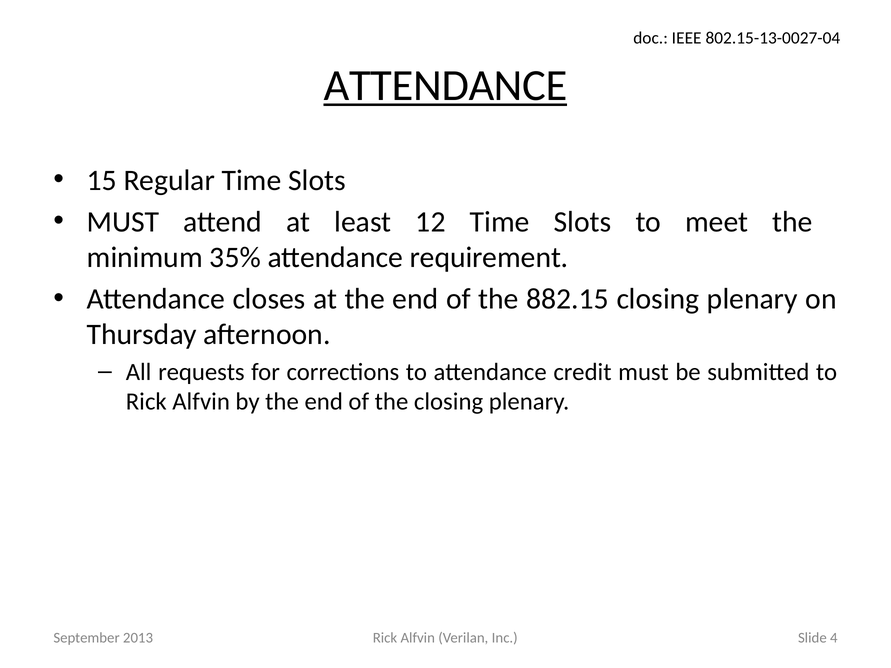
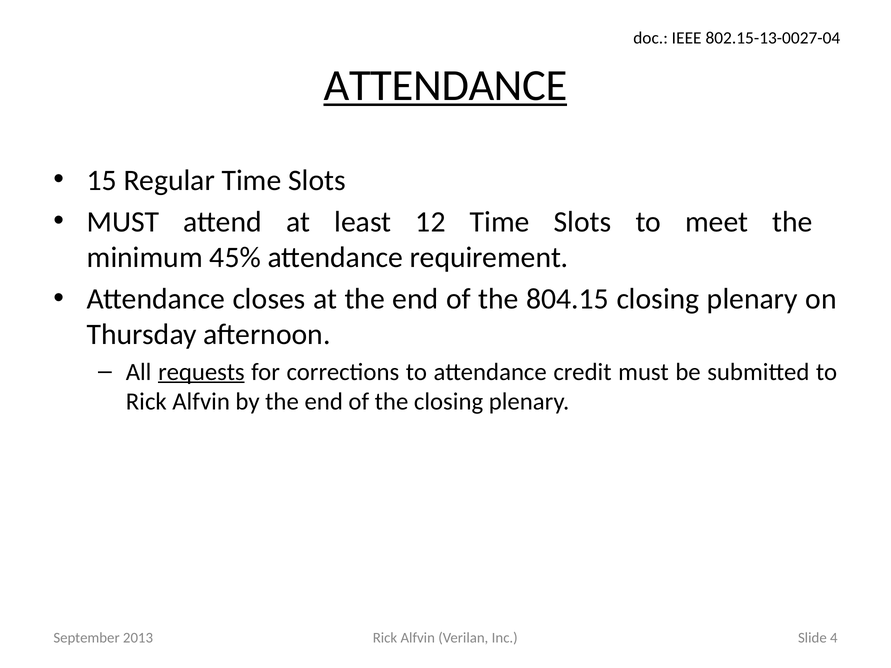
35%: 35% -> 45%
882.15: 882.15 -> 804.15
requests underline: none -> present
